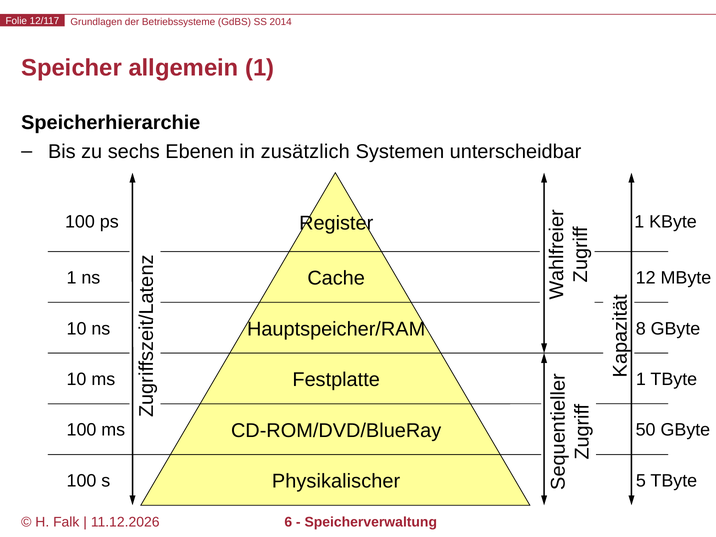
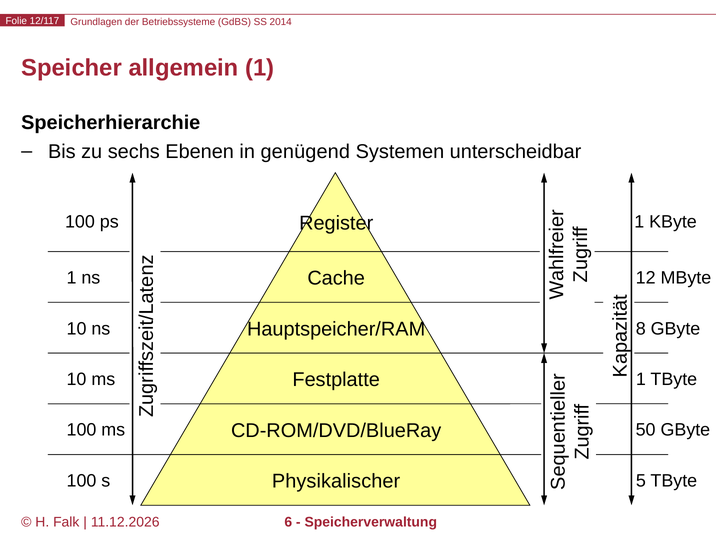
zusätzlich: zusätzlich -> genügend
